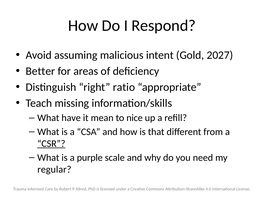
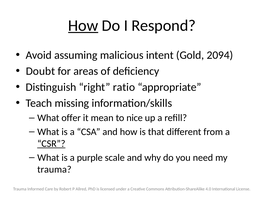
How at (83, 26) underline: none -> present
2027: 2027 -> 2094
Better: Better -> Doubt
have: have -> offer
regular at (54, 170): regular -> trauma
